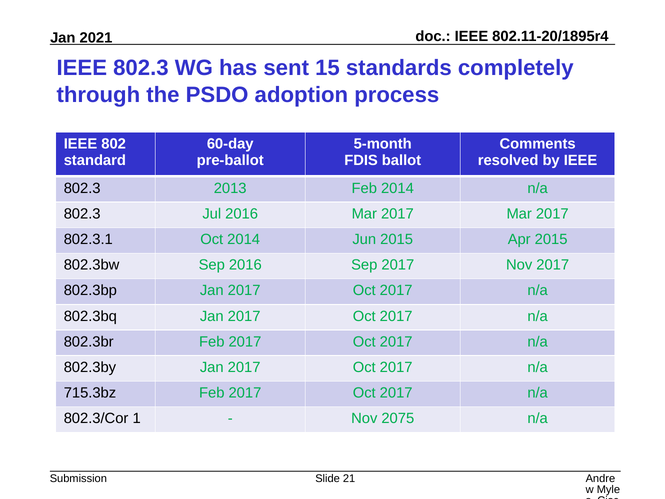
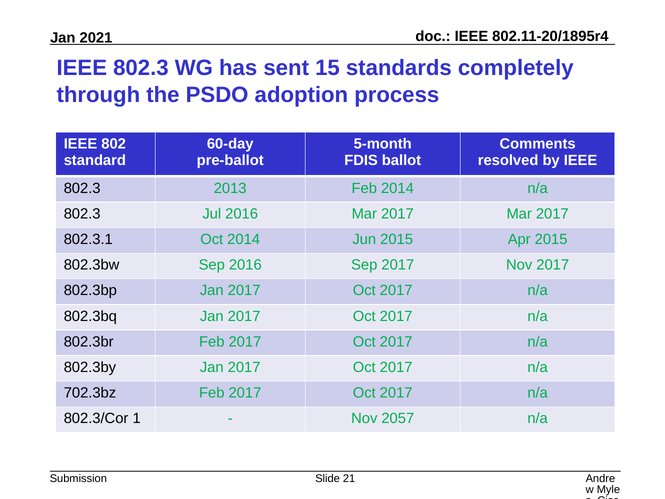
715.3bz: 715.3bz -> 702.3bz
2075: 2075 -> 2057
